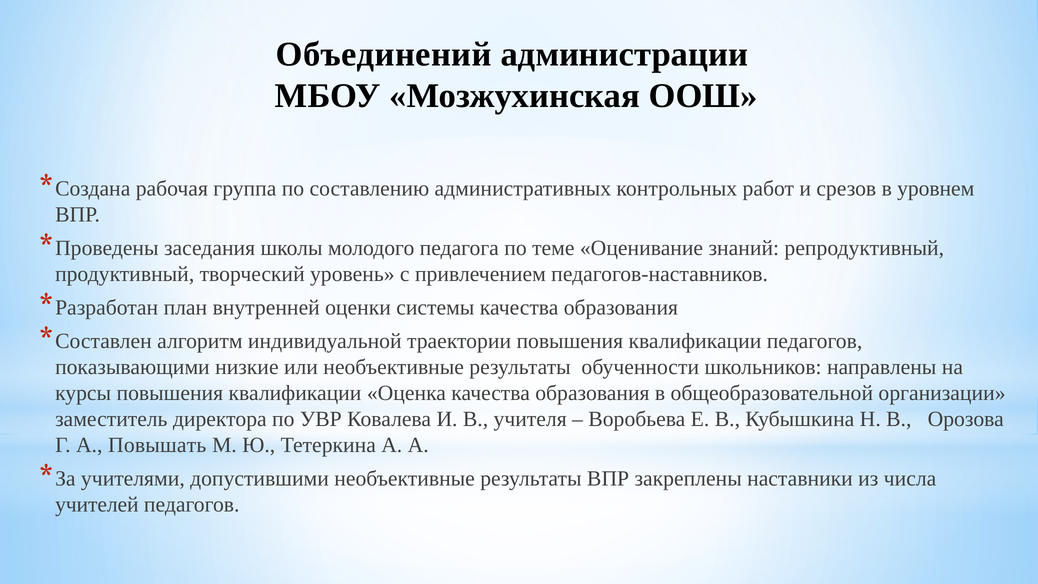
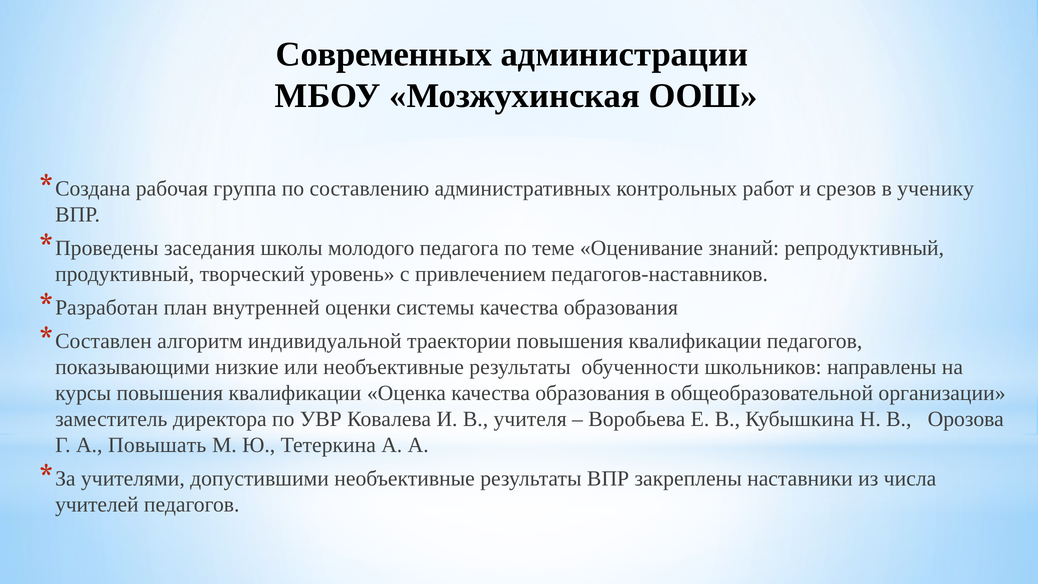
Объединений: Объединений -> Современных
уровнем: уровнем -> ученику
